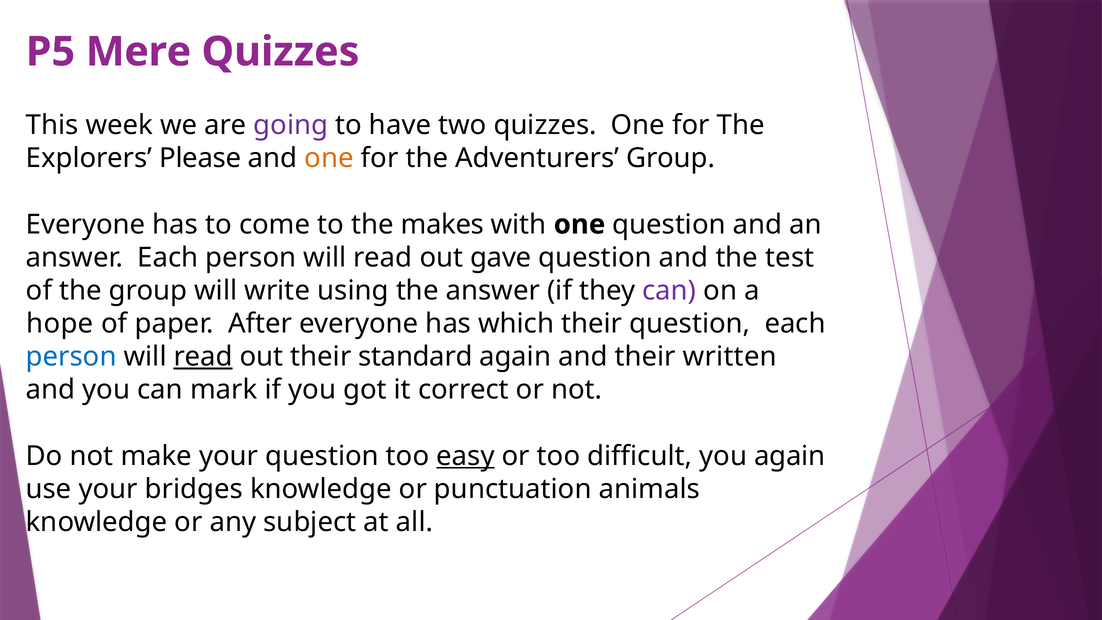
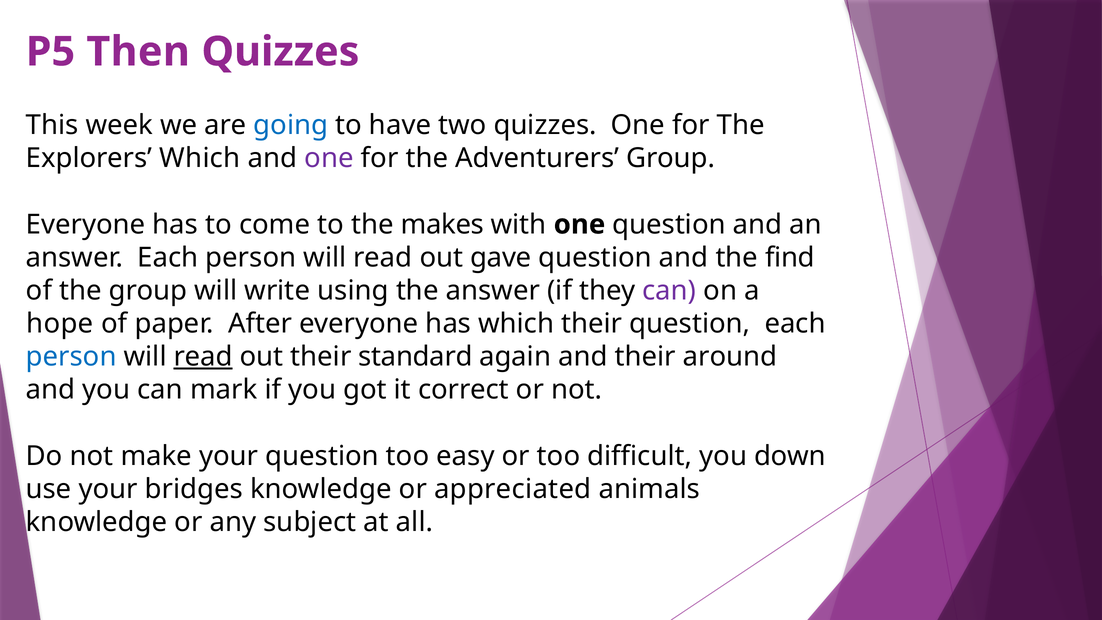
Mere: Mere -> Then
going colour: purple -> blue
Explorers Please: Please -> Which
one at (329, 158) colour: orange -> purple
test: test -> find
written: written -> around
easy underline: present -> none
you again: again -> down
punctuation: punctuation -> appreciated
